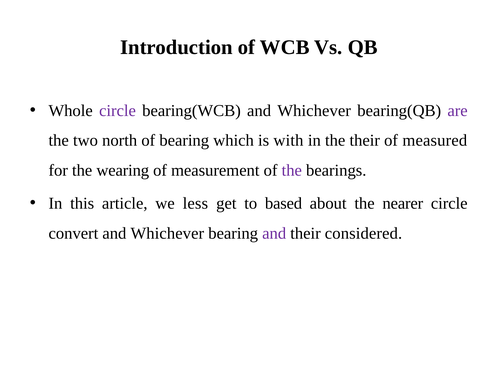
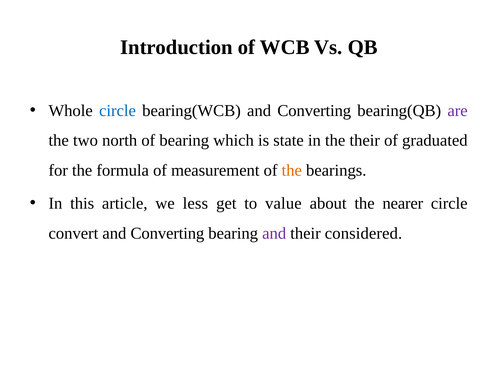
circle at (118, 111) colour: purple -> blue
bearing(WCB and Whichever: Whichever -> Converting
with: with -> state
measured: measured -> graduated
wearing: wearing -> formula
the at (292, 170) colour: purple -> orange
based: based -> value
Whichever at (167, 234): Whichever -> Converting
